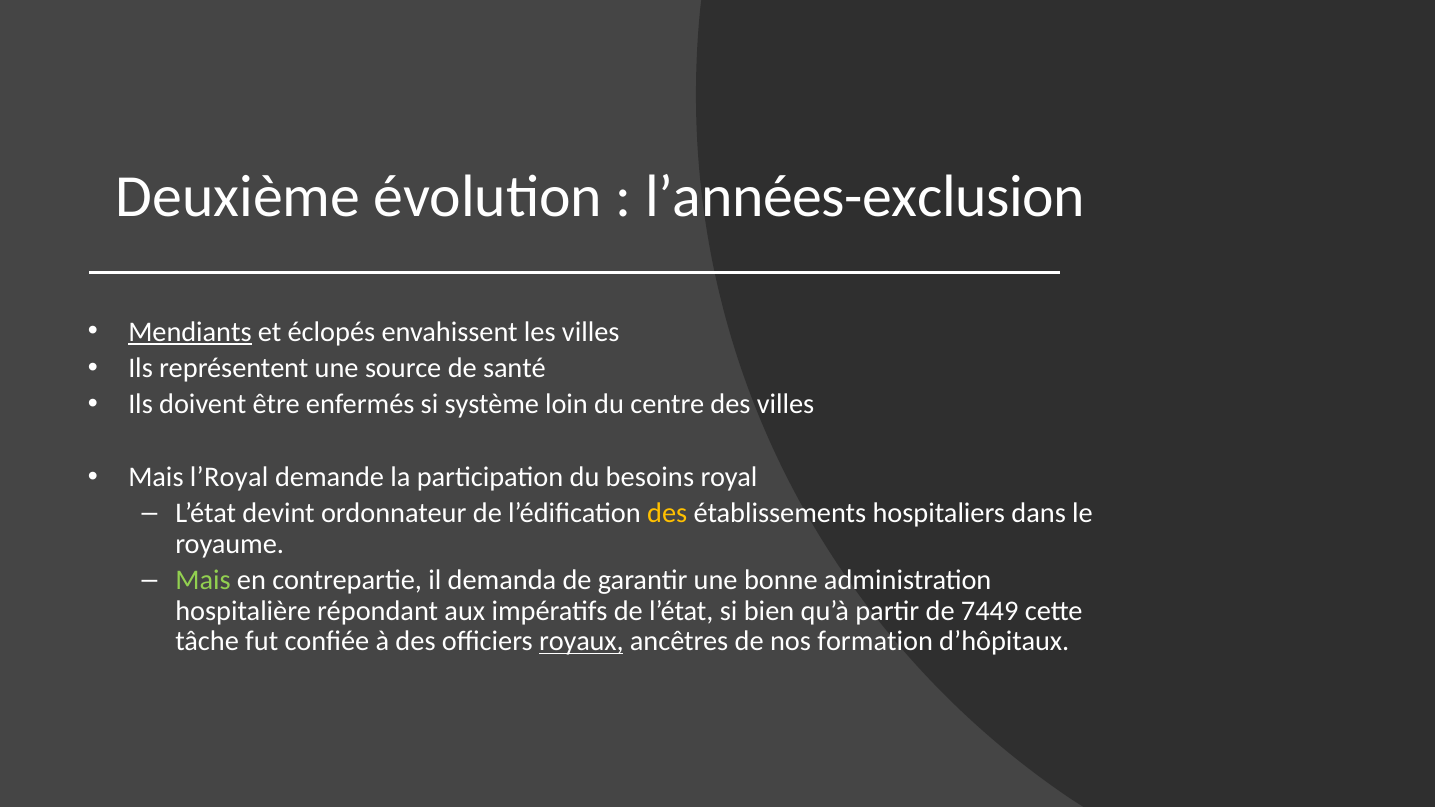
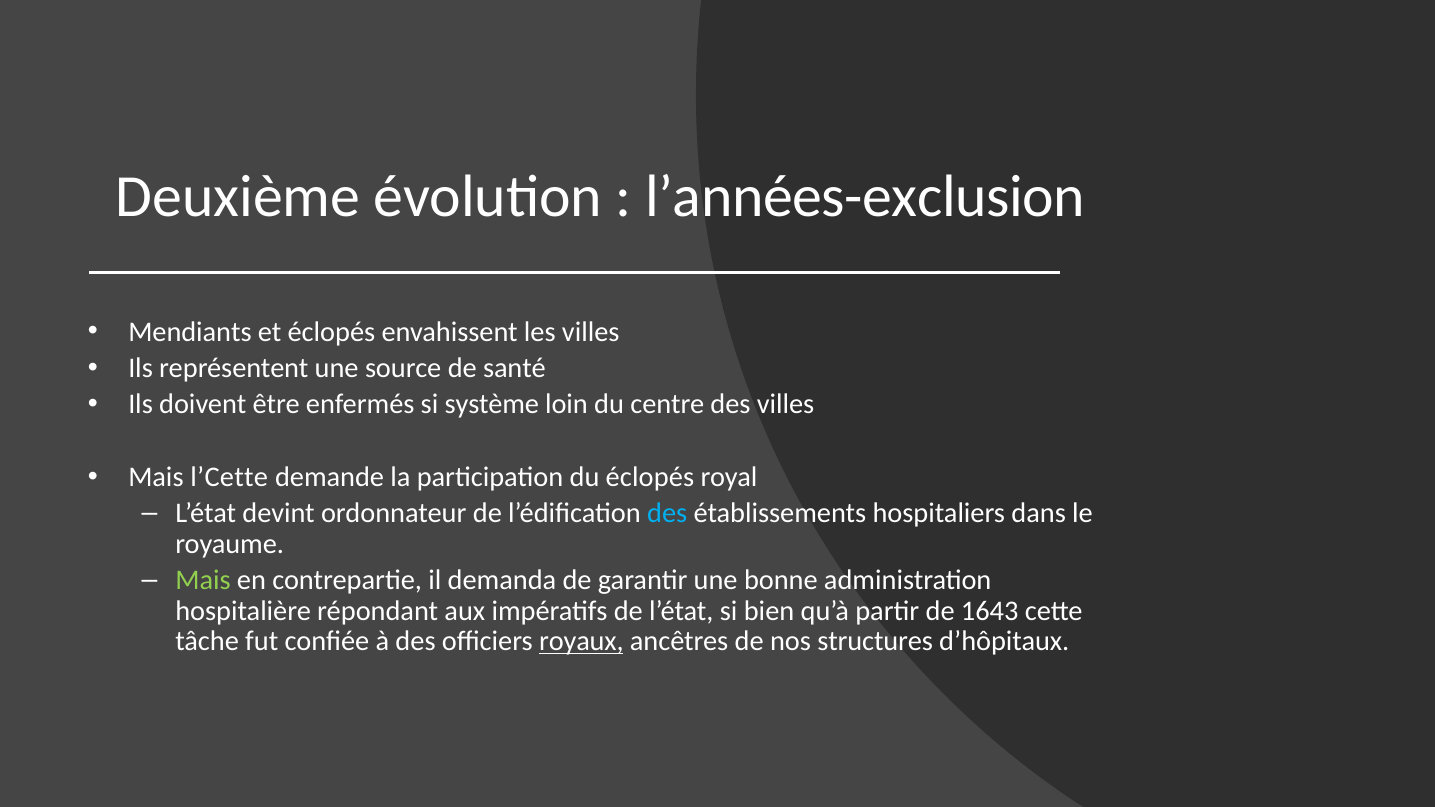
Mendiants underline: present -> none
l’Royal: l’Royal -> l’Cette
du besoins: besoins -> éclopés
des at (667, 513) colour: yellow -> light blue
7449: 7449 -> 1643
formation: formation -> structures
